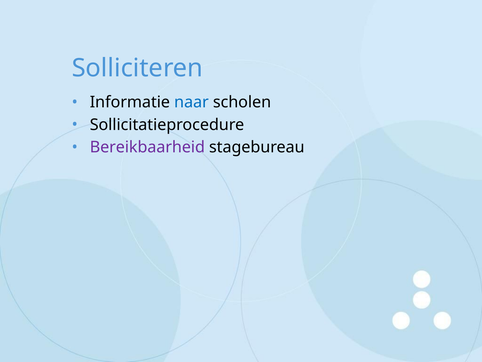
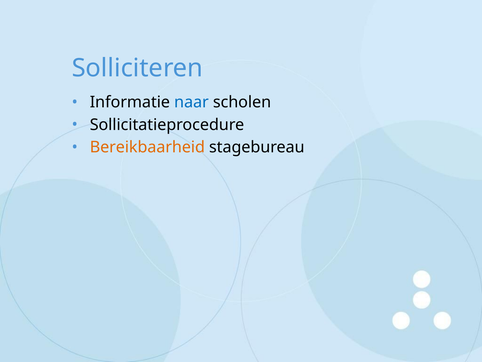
Bereikbaarheid colour: purple -> orange
